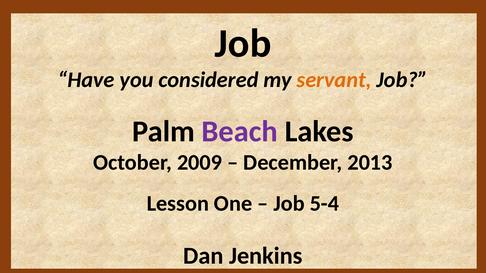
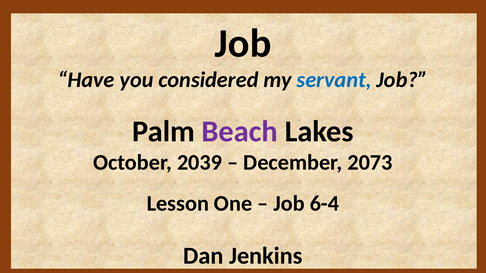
servant colour: orange -> blue
2009: 2009 -> 2039
2013: 2013 -> 2073
5-4: 5-4 -> 6-4
